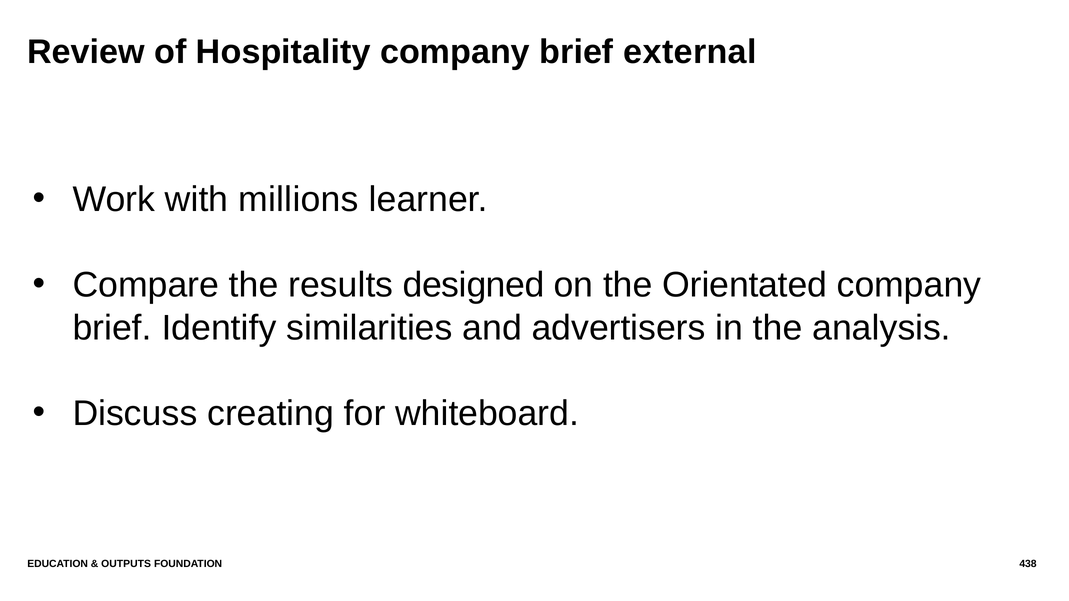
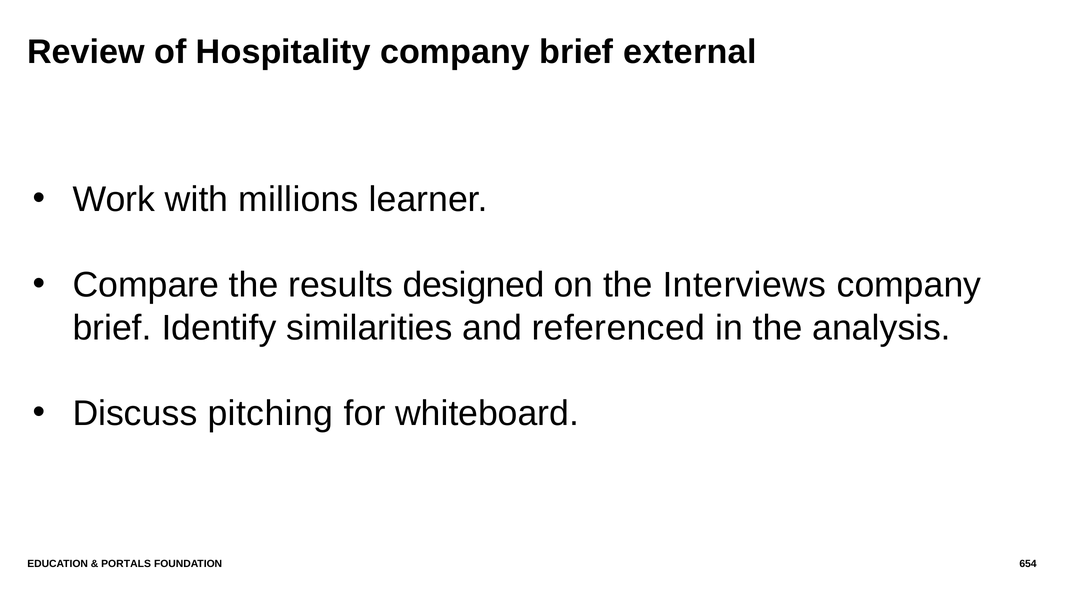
Orientated: Orientated -> Interviews
advertisers: advertisers -> referenced
creating: creating -> pitching
OUTPUTS: OUTPUTS -> PORTALS
438: 438 -> 654
